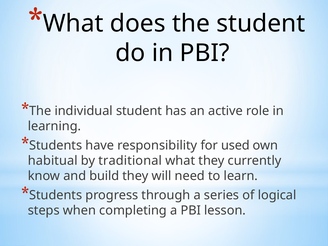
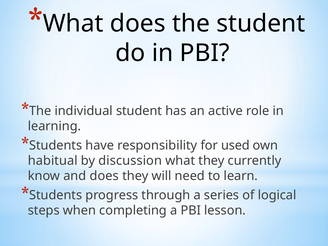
traditional: traditional -> discussion
and build: build -> does
